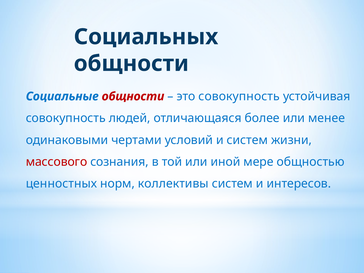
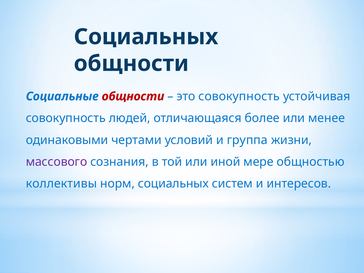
и систем: систем -> группа
массового colour: red -> purple
ценностных: ценностных -> коллективы
норм коллективы: коллективы -> социальных
